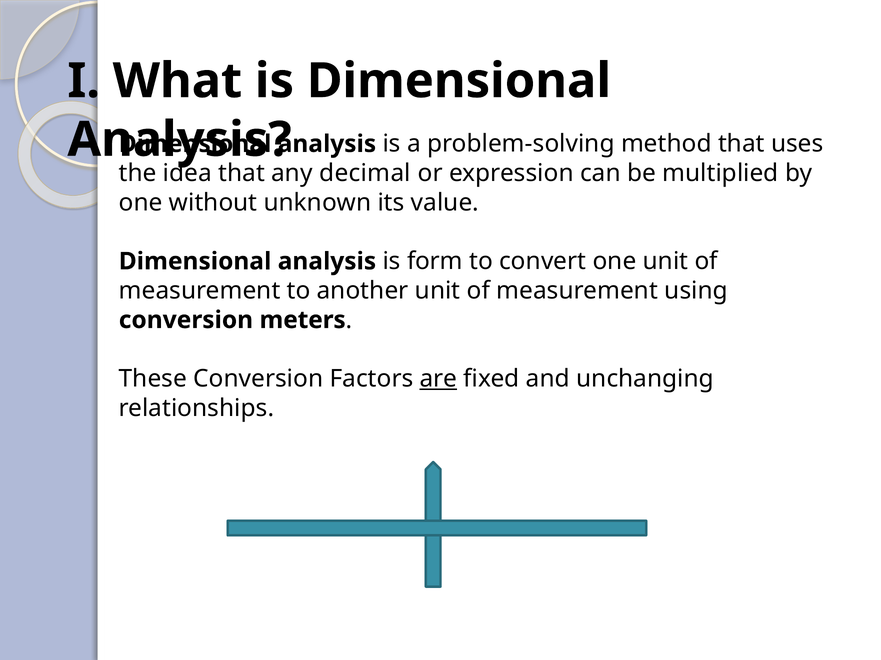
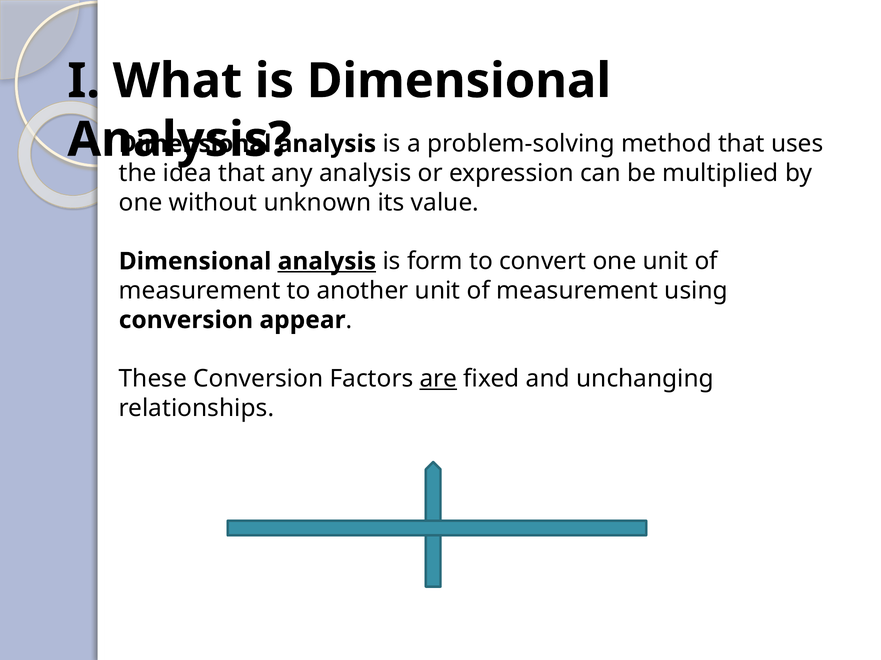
any decimal: decimal -> analysis
analysis at (327, 262) underline: none -> present
meters: meters -> appear
